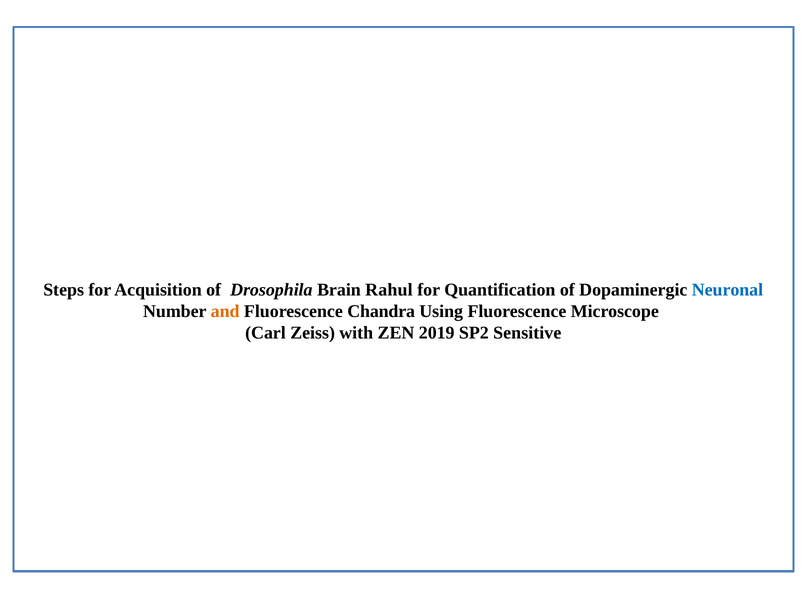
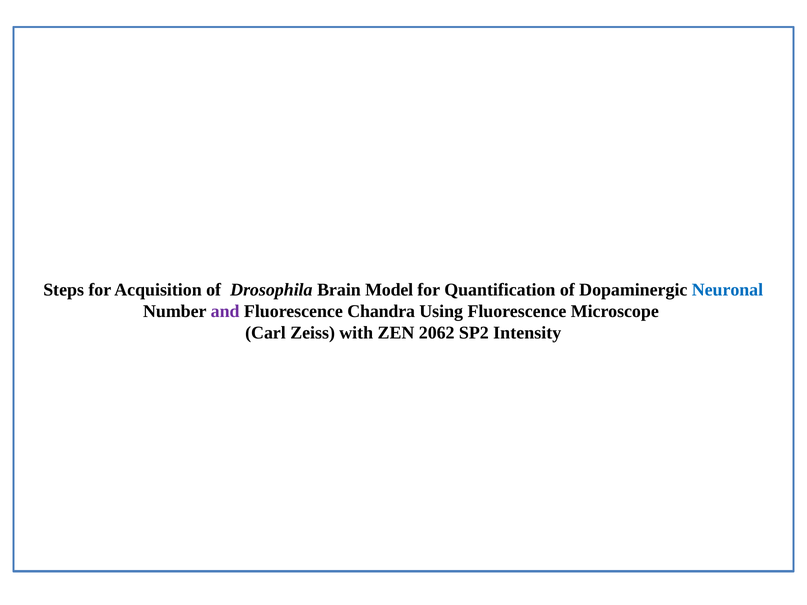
Rahul: Rahul -> Model
and colour: orange -> purple
2019: 2019 -> 2062
Sensitive: Sensitive -> Intensity
